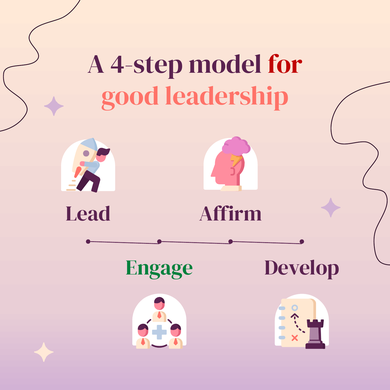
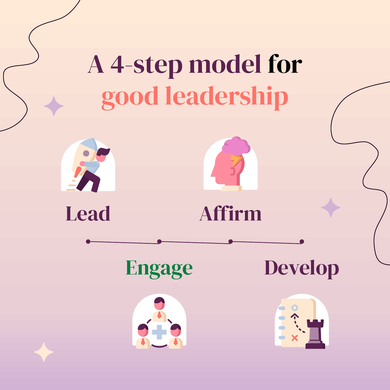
for colour: red -> black
